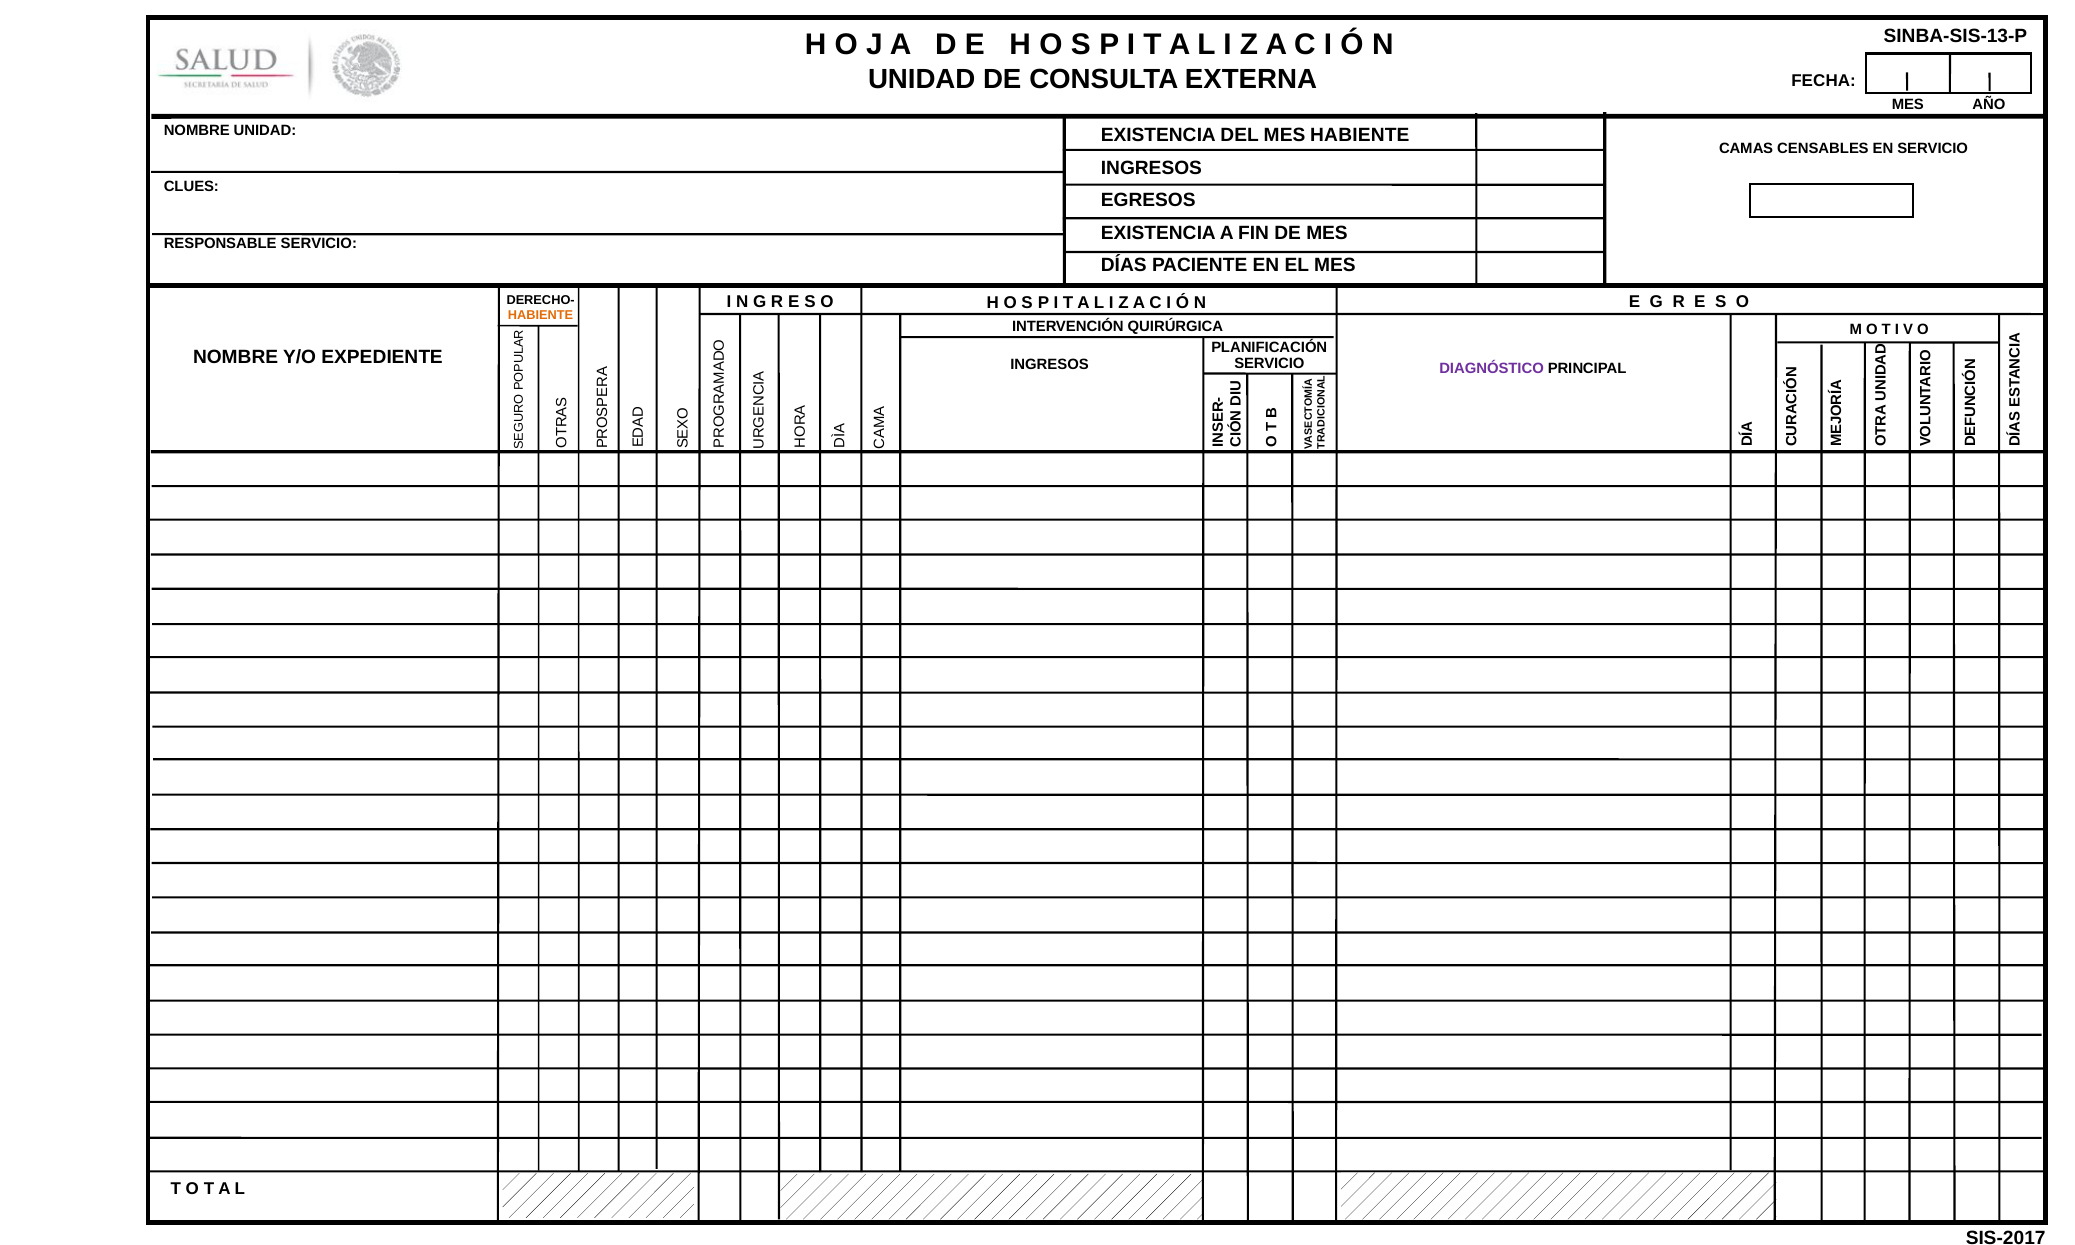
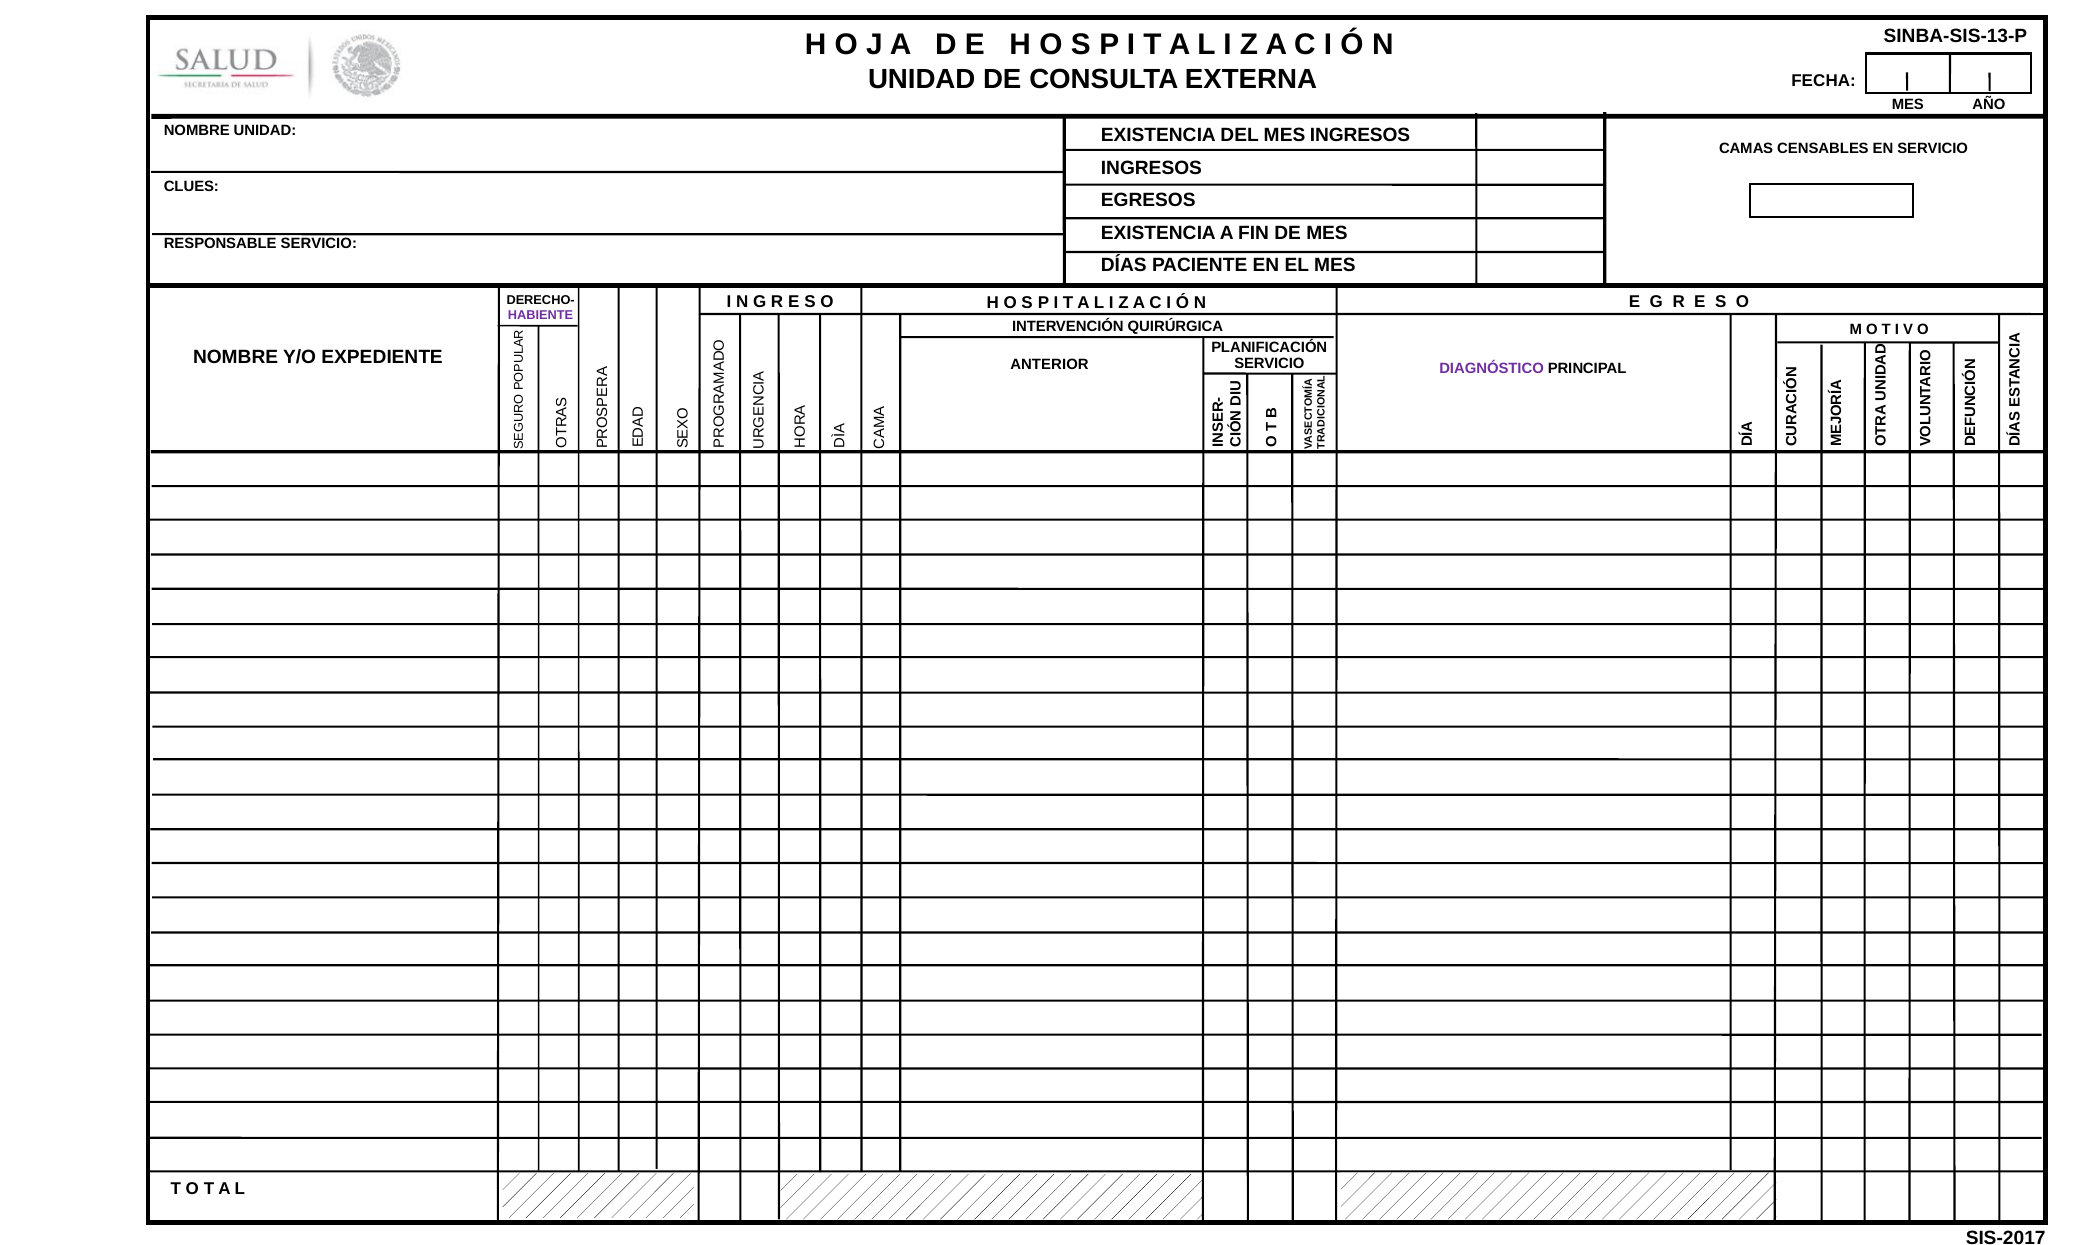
MES HABIENTE: HABIENTE -> INGRESOS
HABIENTE at (541, 315) colour: orange -> purple
INGRESOS at (1050, 365): INGRESOS -> ANTERIOR
